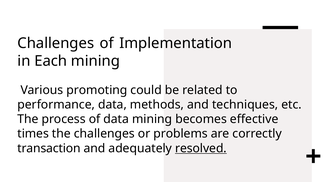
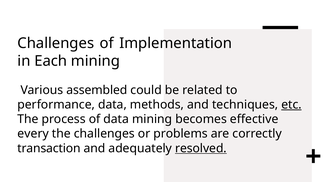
promoting: promoting -> assembled
etc underline: none -> present
times: times -> every
